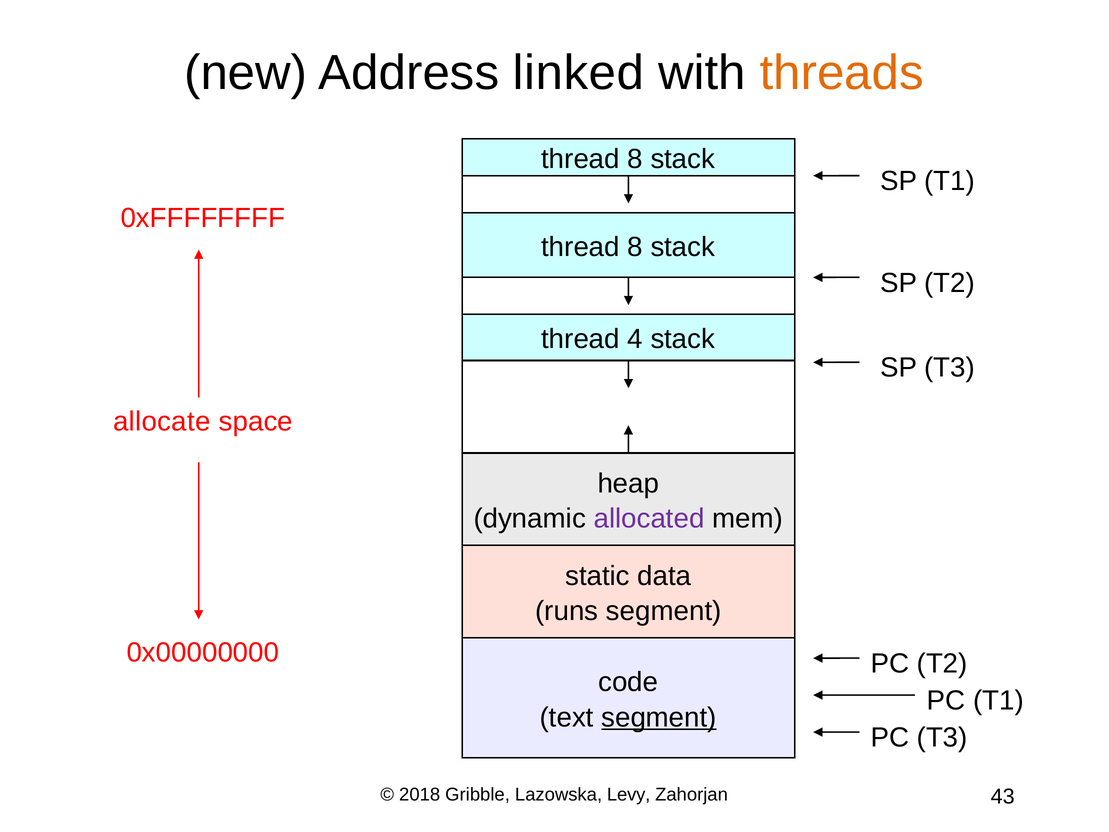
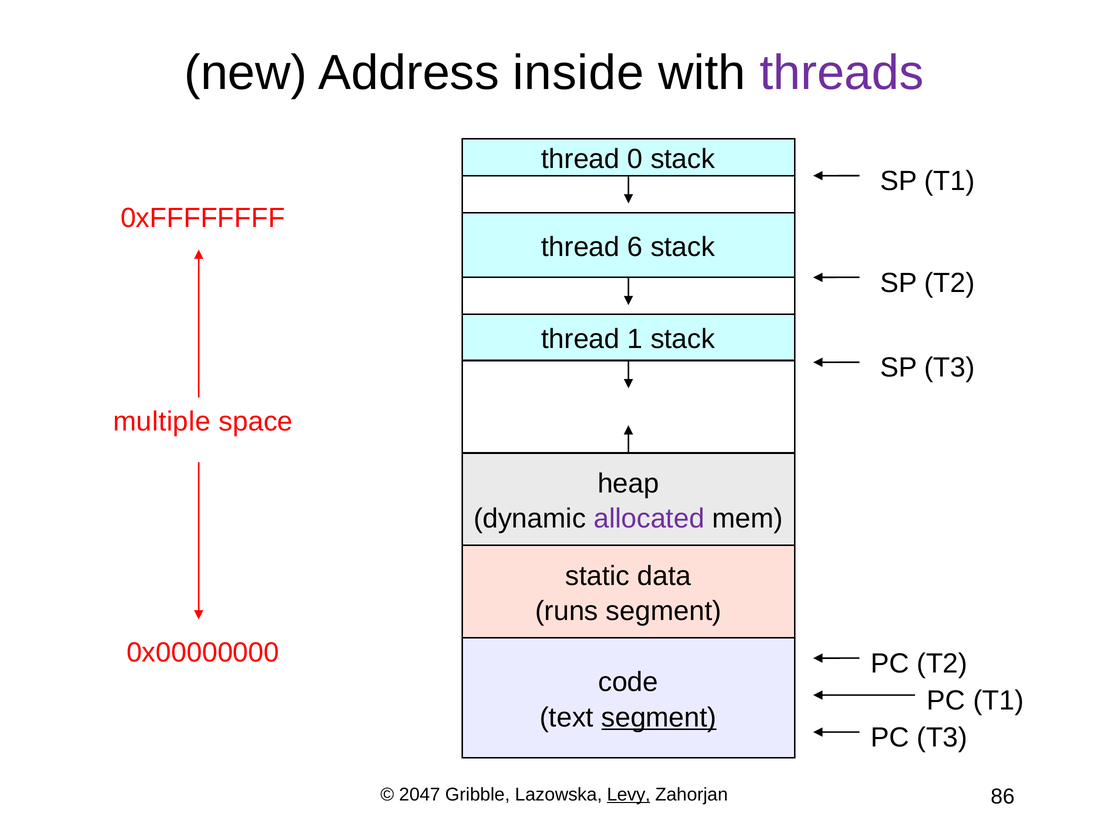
linked: linked -> inside
threads colour: orange -> purple
8 at (635, 159): 8 -> 0
8 at (635, 247): 8 -> 6
4: 4 -> 1
allocate: allocate -> multiple
2018: 2018 -> 2047
Levy underline: none -> present
43: 43 -> 86
